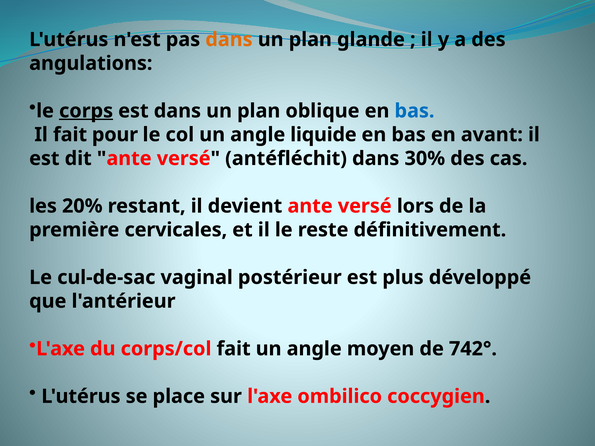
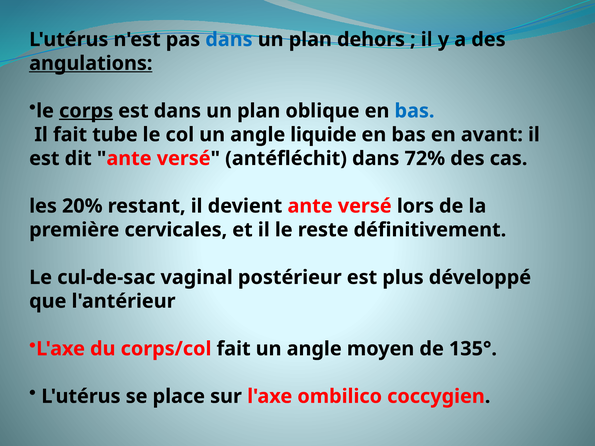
dans at (229, 40) colour: orange -> blue
glande: glande -> dehors
angulations underline: none -> present
pour: pour -> tube
30%: 30% -> 72%
742°: 742° -> 135°
